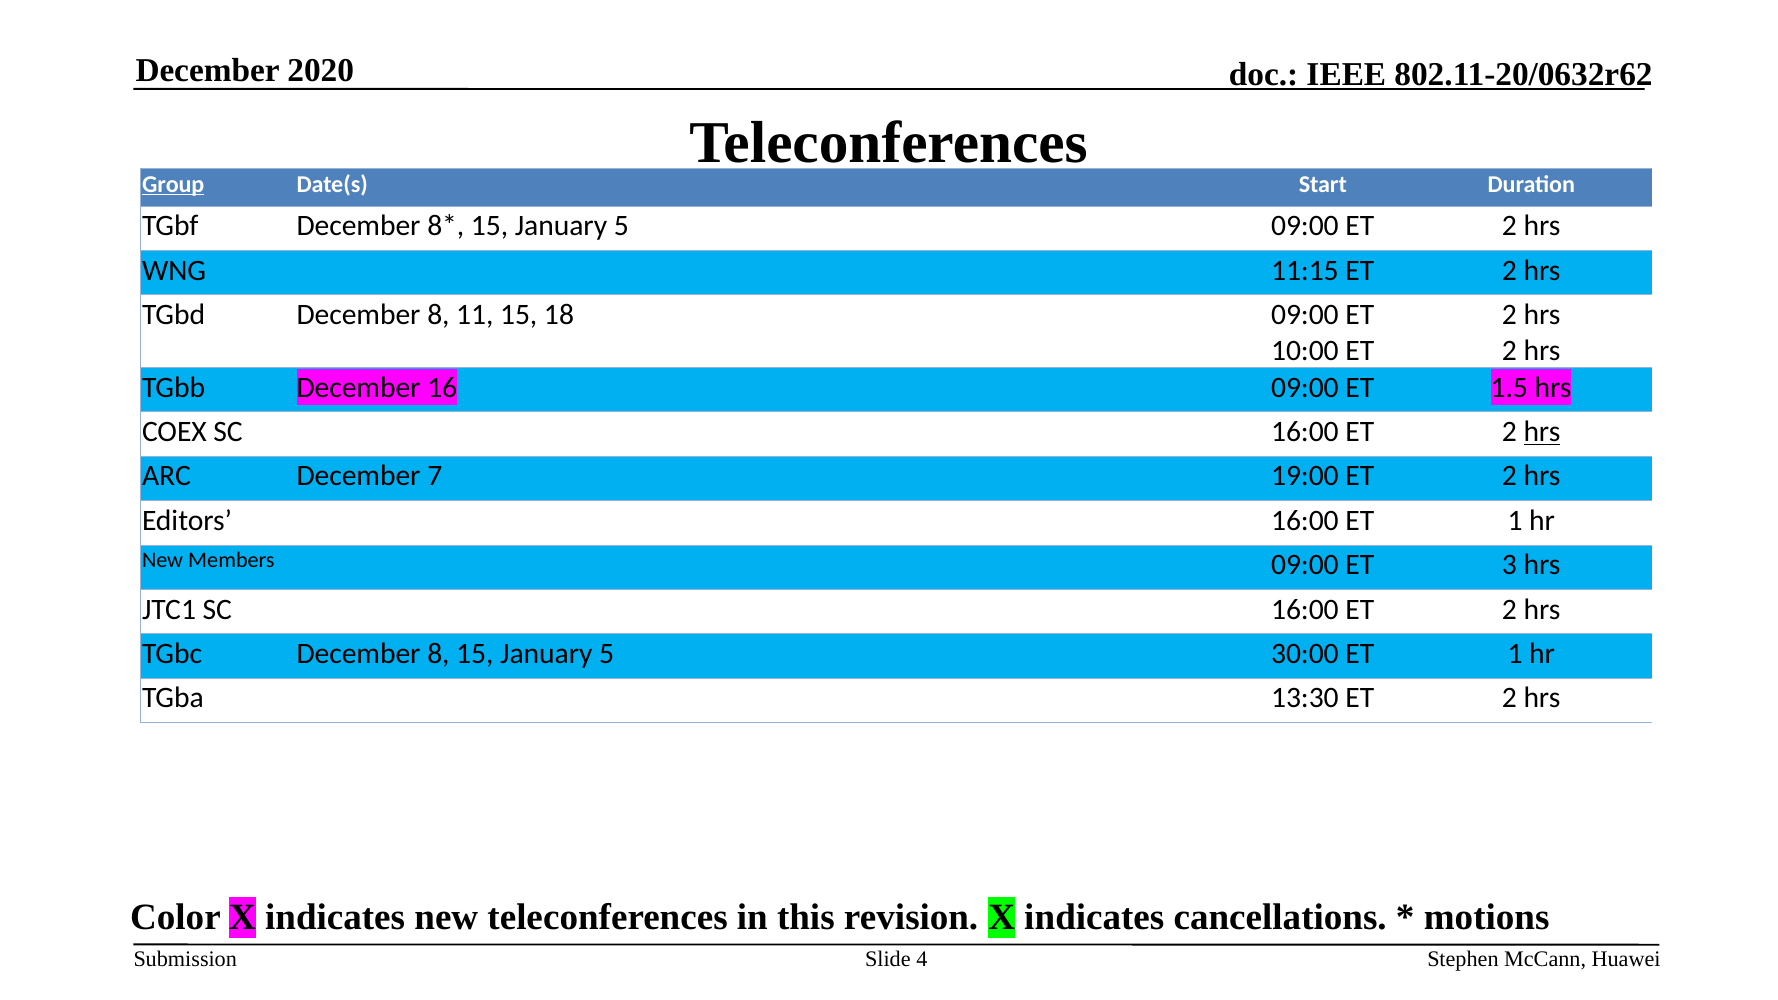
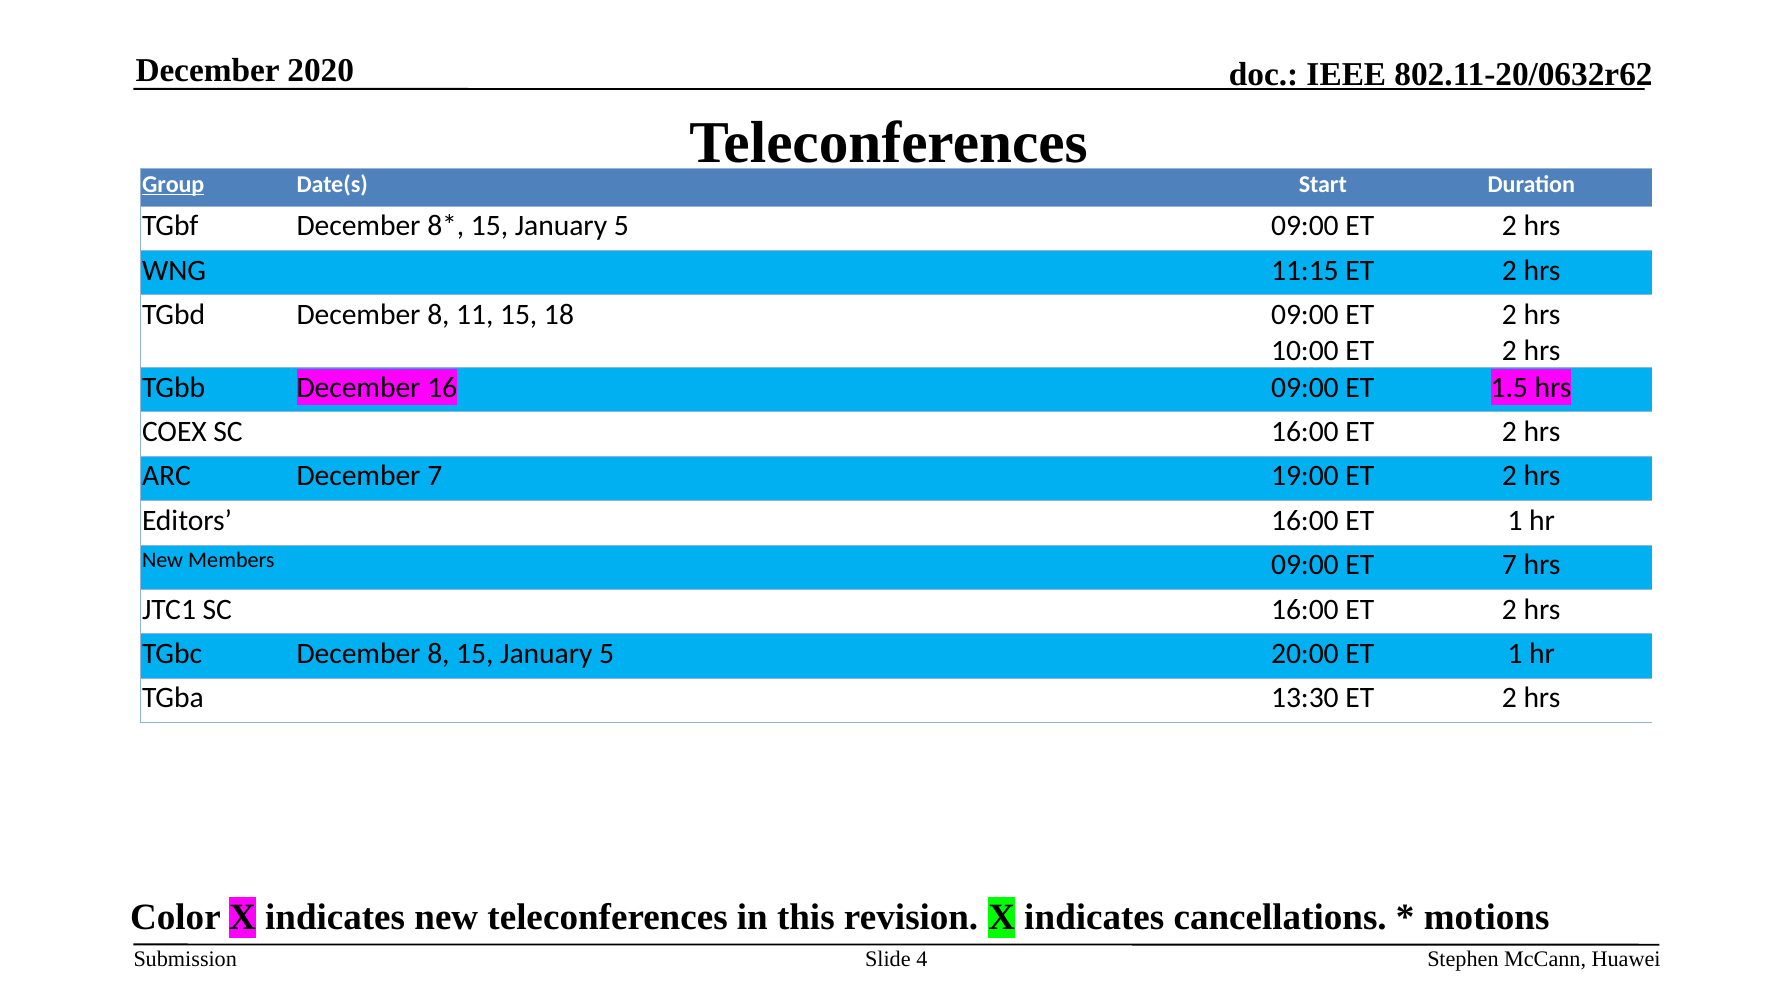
hrs at (1542, 432) underline: present -> none
ET 3: 3 -> 7
30:00: 30:00 -> 20:00
